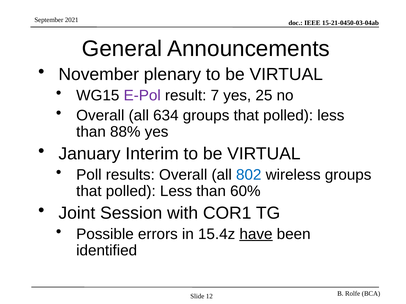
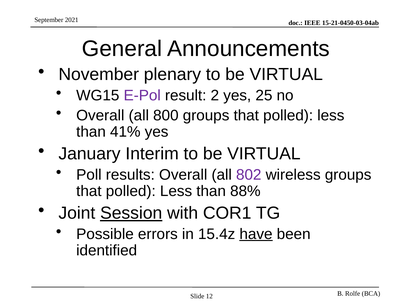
7: 7 -> 2
634: 634 -> 800
88%: 88% -> 41%
802 colour: blue -> purple
60%: 60% -> 88%
Session underline: none -> present
